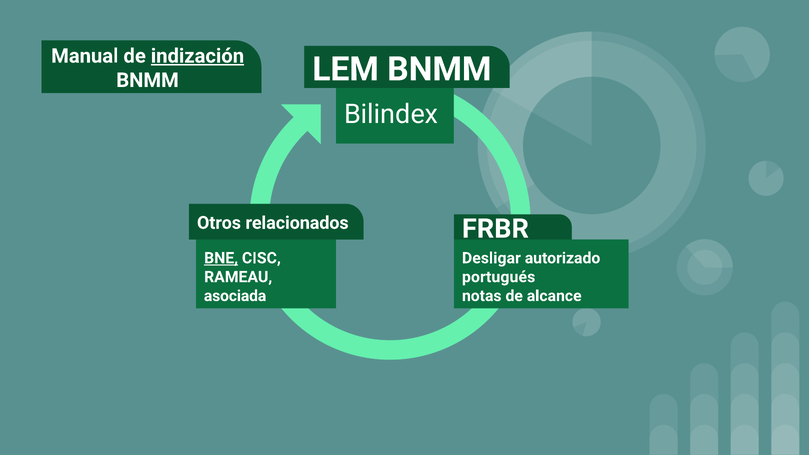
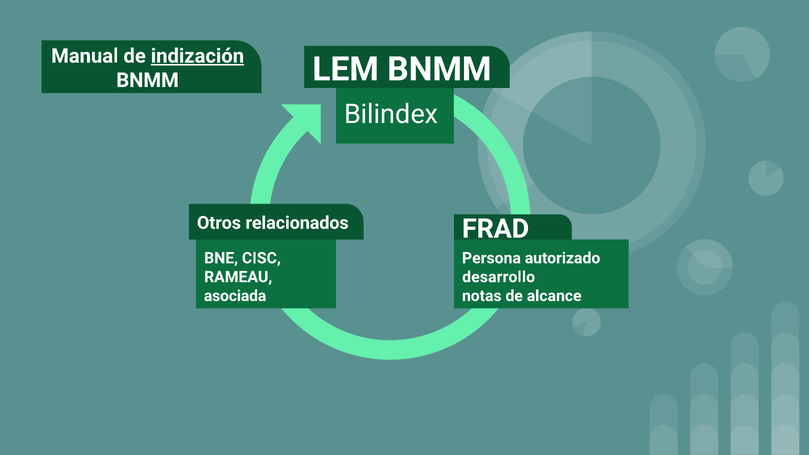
FRBR: FRBR -> FRAD
BNE underline: present -> none
Desligar: Desligar -> Persona
portugués: portugués -> desarrollo
